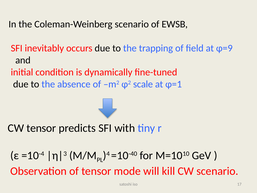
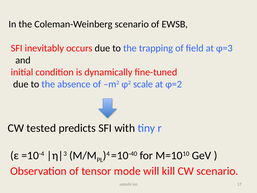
φ=9: φ=9 -> φ=3
φ=1: φ=1 -> φ=2
CW tensor: tensor -> tested
